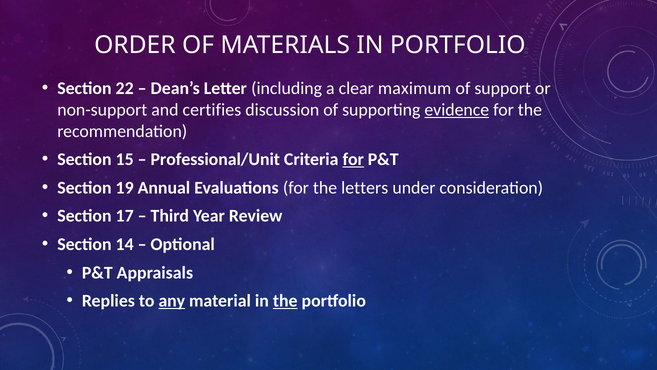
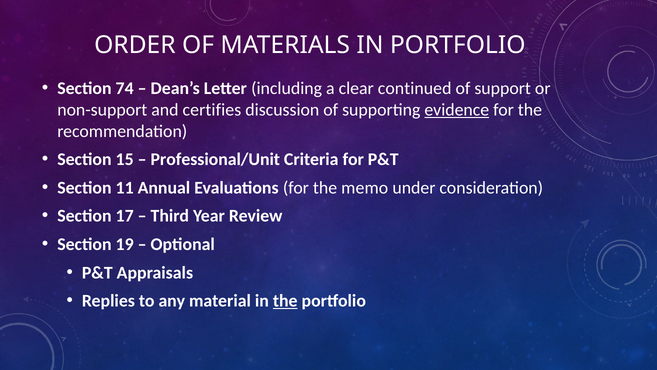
22: 22 -> 74
maximum: maximum -> continued
for at (353, 159) underline: present -> none
19: 19 -> 11
letters: letters -> memo
14: 14 -> 19
any underline: present -> none
